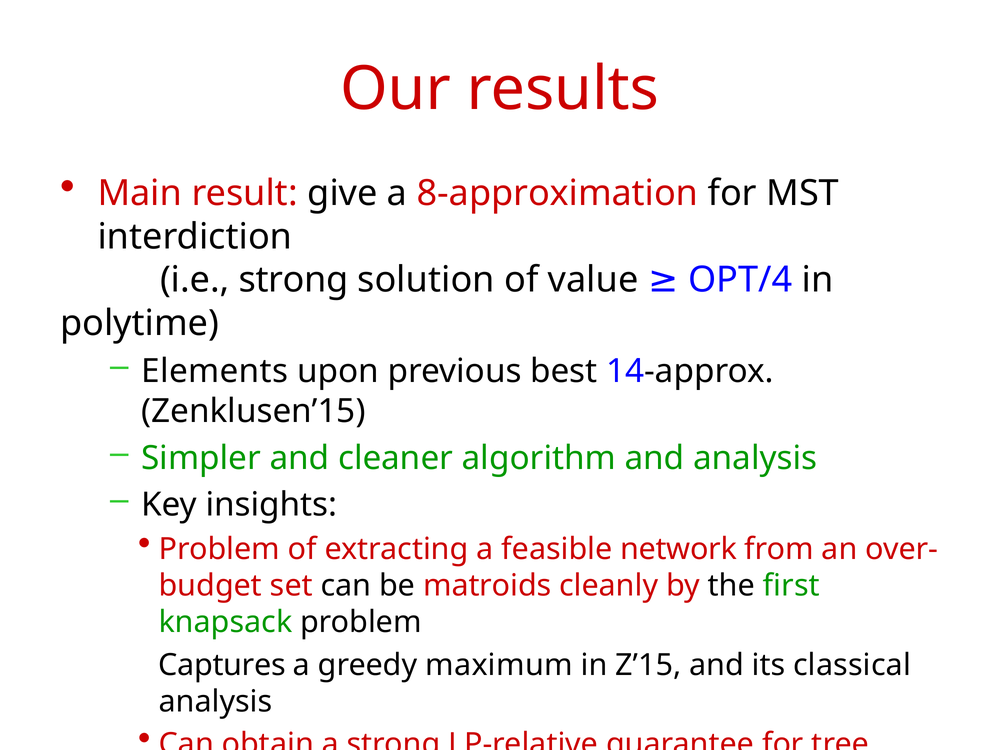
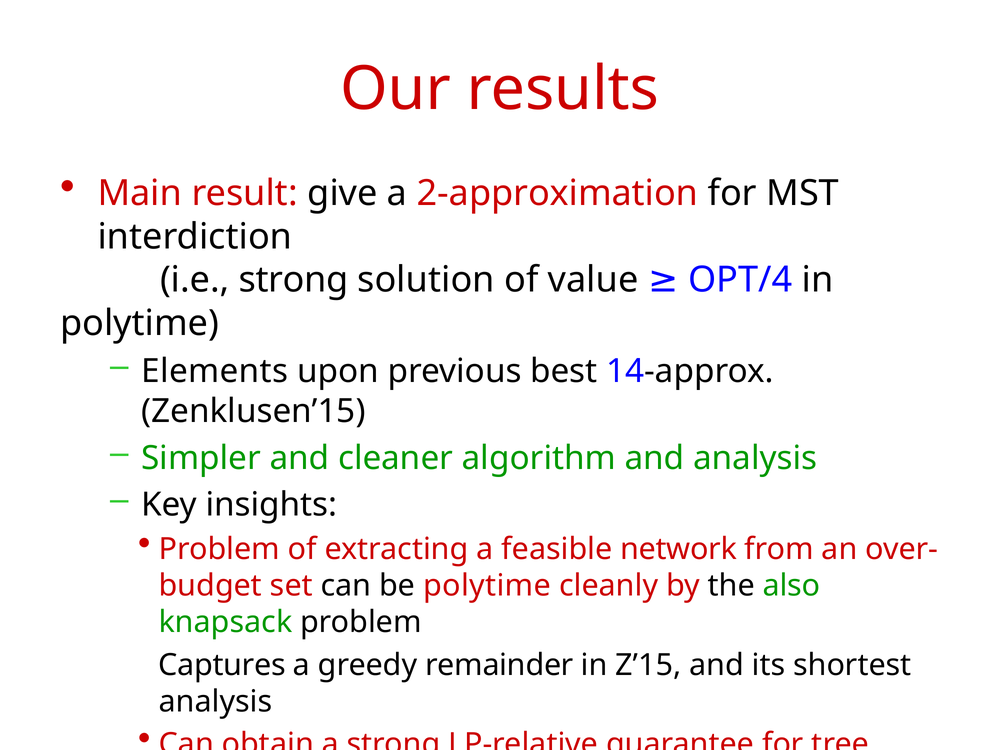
8-approximation: 8-approximation -> 2-approximation
be matroids: matroids -> polytime
first: first -> also
maximum: maximum -> remainder
classical: classical -> shortest
